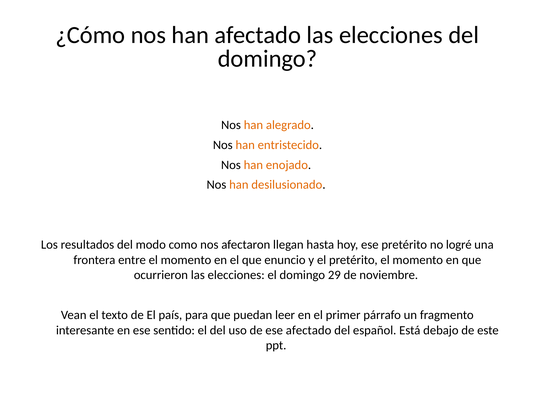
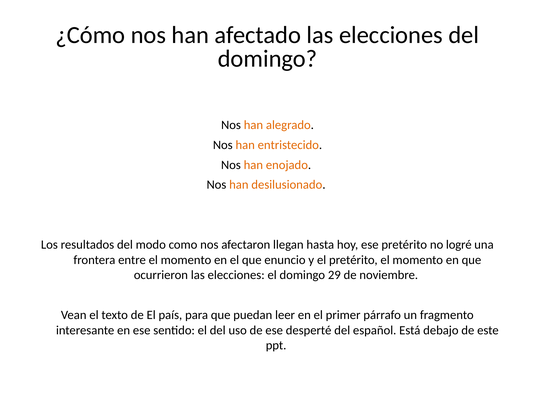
ese afectado: afectado -> desperté
